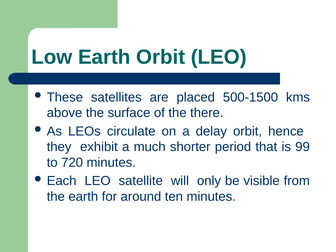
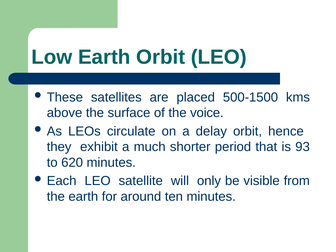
there: there -> voice
99: 99 -> 93
720: 720 -> 620
